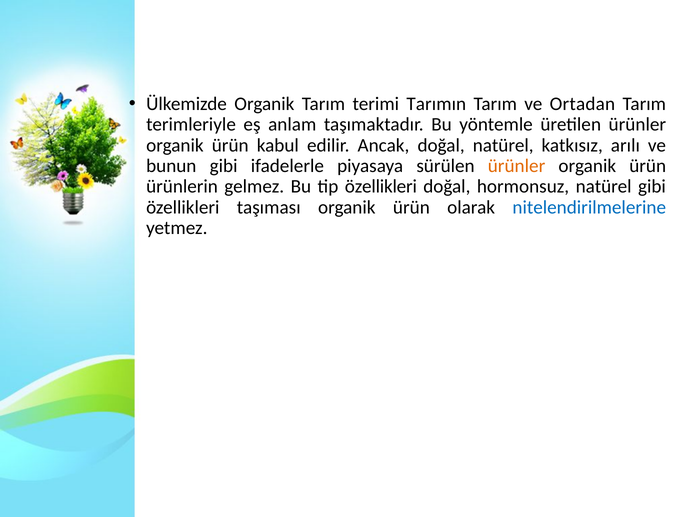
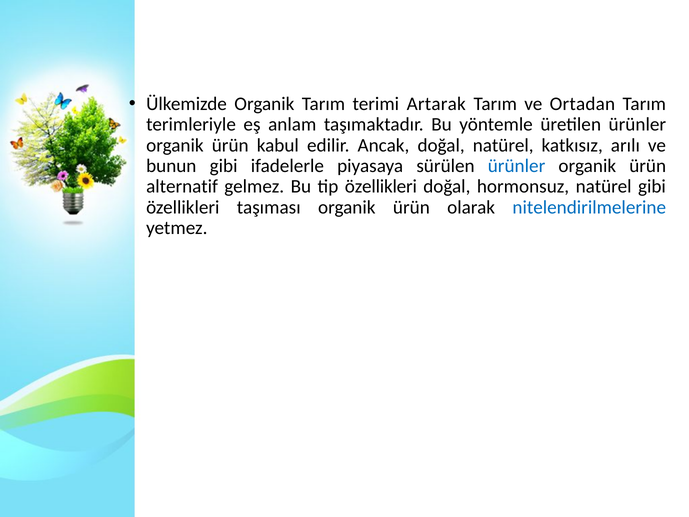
Tarımın: Tarımın -> Artarak
ürünler at (517, 166) colour: orange -> blue
ürünlerin: ürünlerin -> alternatif
